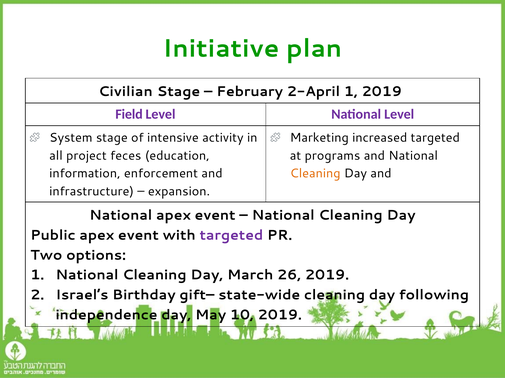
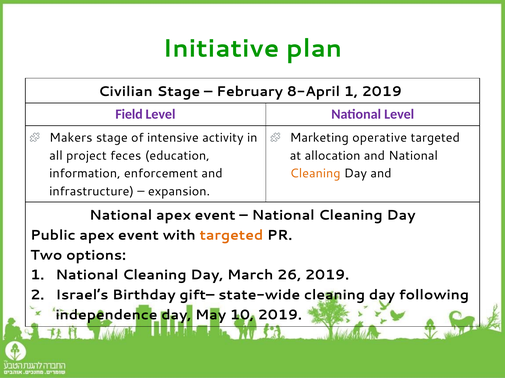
2-April: 2-April -> 8-April
System: System -> Makers
increased: increased -> operative
programs: programs -> allocation
targeted at (231, 236) colour: purple -> orange
